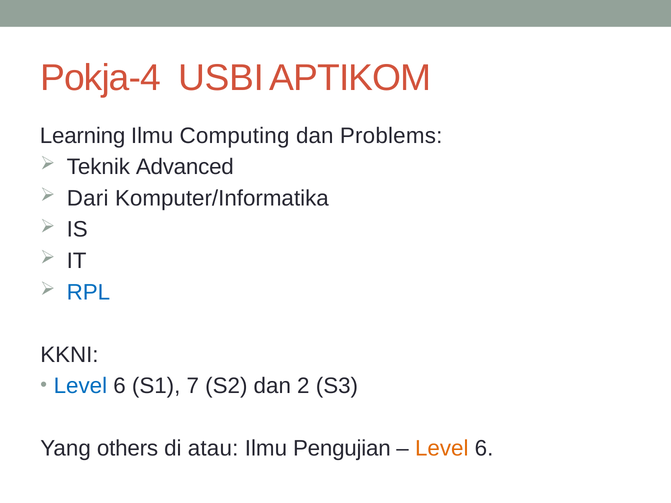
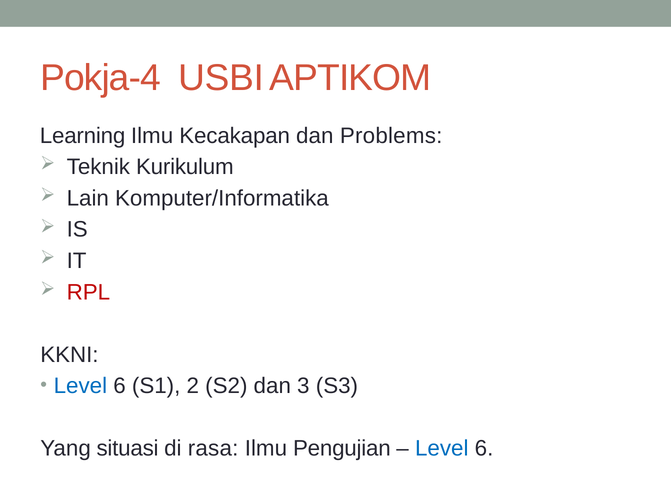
Computing: Computing -> Kecakapan
Advanced: Advanced -> Kurikulum
Dari: Dari -> Lain
RPL colour: blue -> red
7: 7 -> 2
2: 2 -> 3
others: others -> situasi
atau: atau -> rasa
Level at (442, 449) colour: orange -> blue
